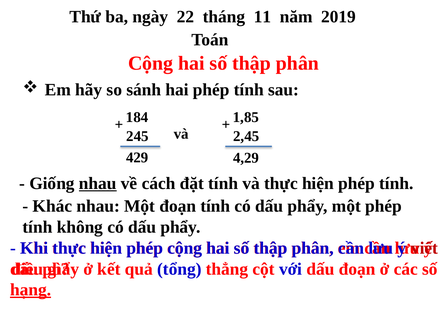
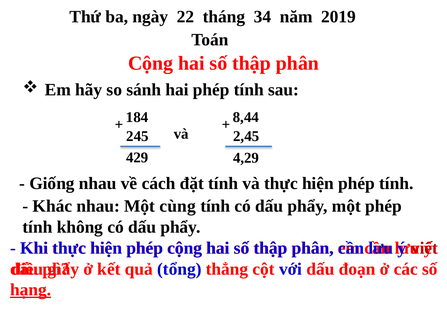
11: 11 -> 34
1,85: 1,85 -> 8,44
nhau at (98, 184) underline: present -> none
Một đoạn: đoạn -> cùng
